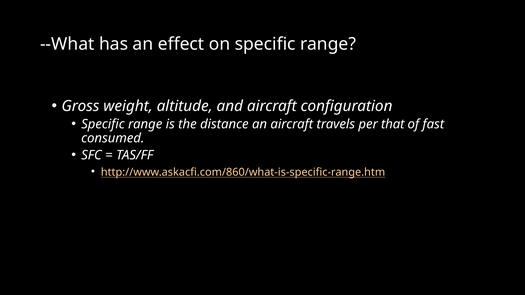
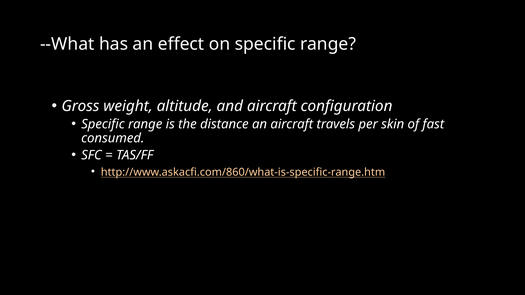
that: that -> skin
